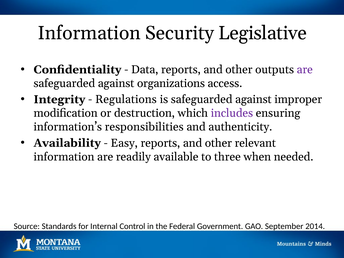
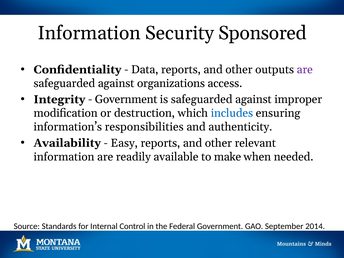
Legislative: Legislative -> Sponsored
Regulations at (126, 99): Regulations -> Government
includes colour: purple -> blue
three: three -> make
